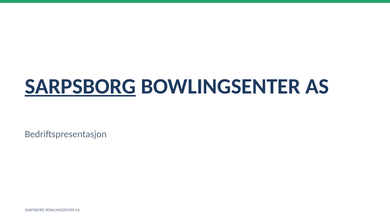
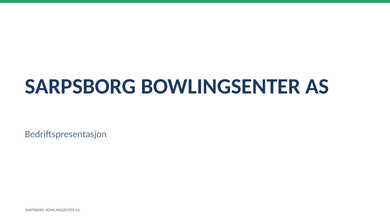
SARPSBORG at (80, 86) underline: present -> none
